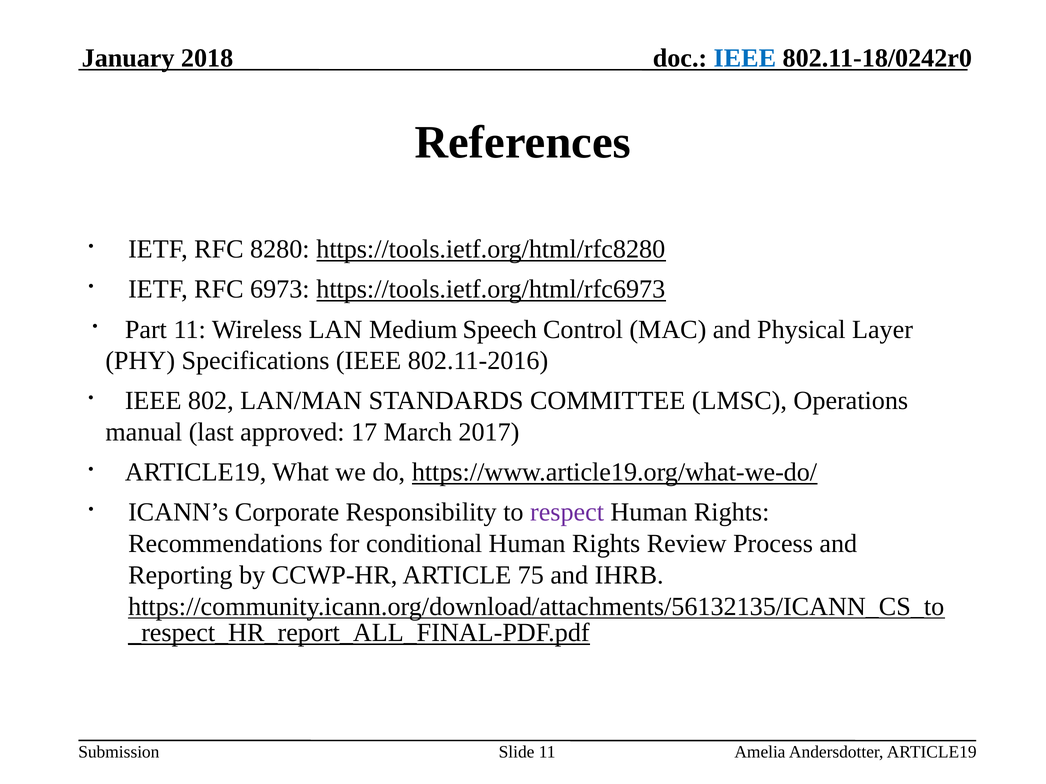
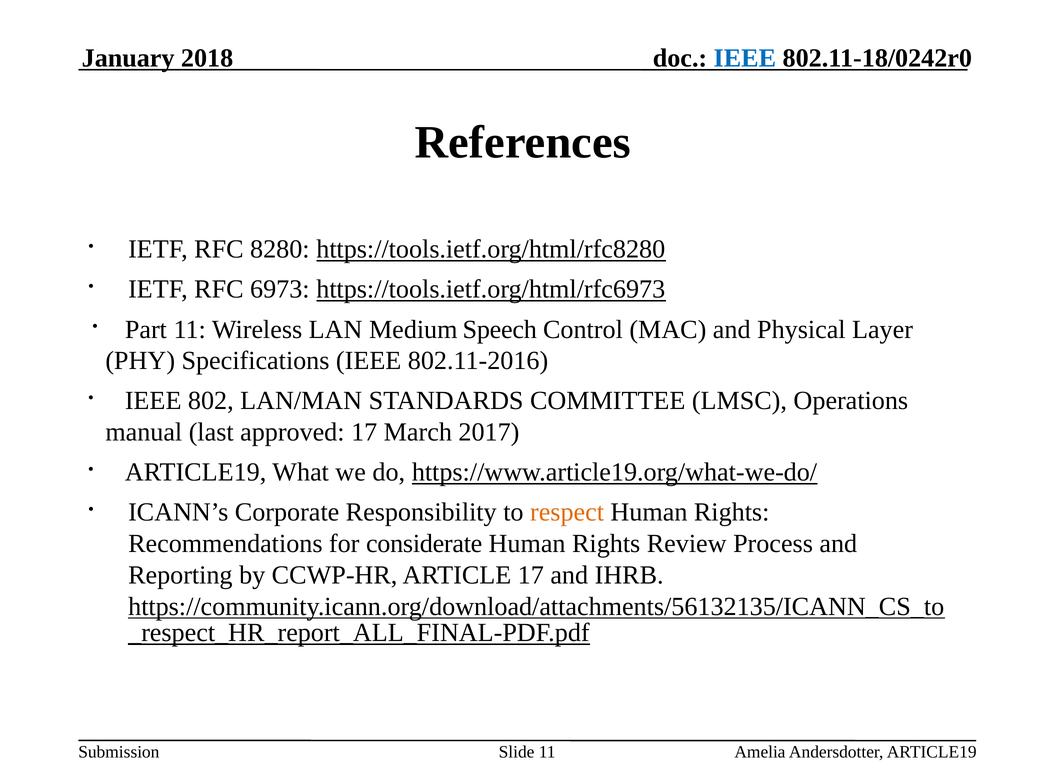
respect colour: purple -> orange
conditional: conditional -> considerate
ARTICLE 75: 75 -> 17
